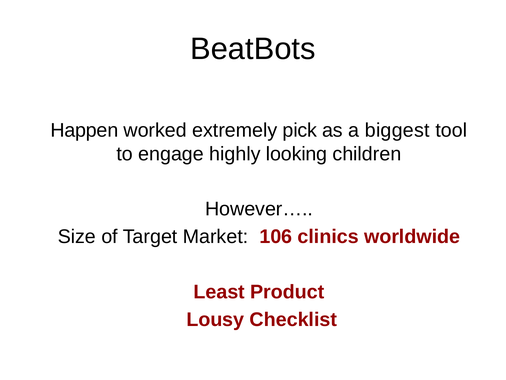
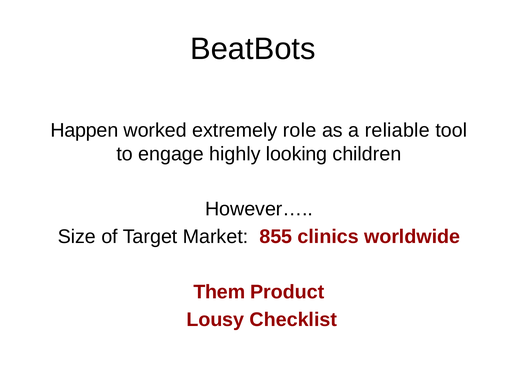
pick: pick -> role
biggest: biggest -> reliable
106: 106 -> 855
Least: Least -> Them
